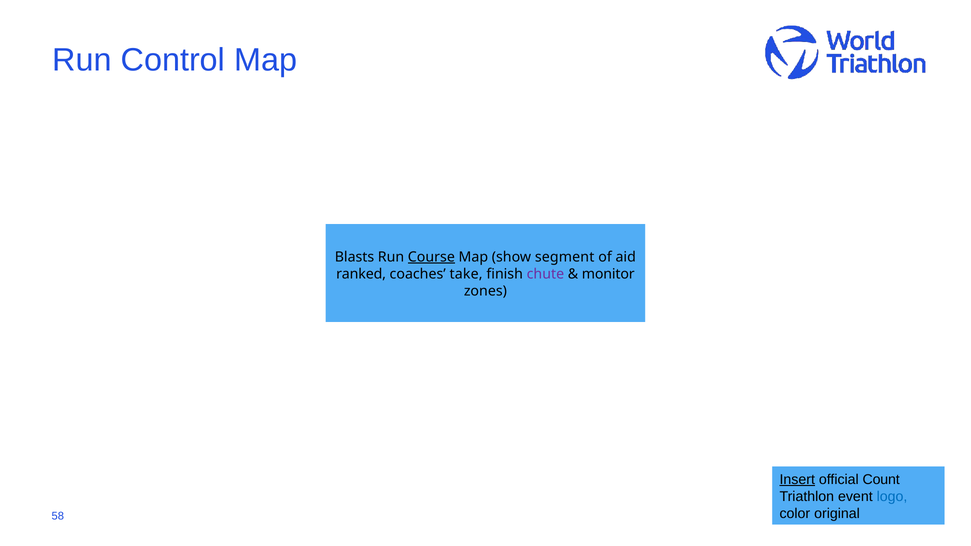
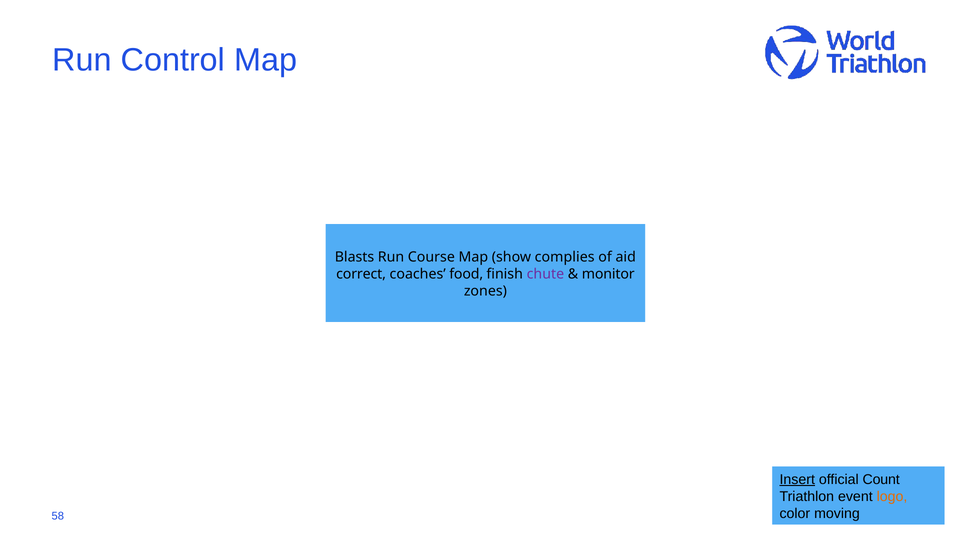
Course underline: present -> none
segment: segment -> complies
ranked: ranked -> correct
take: take -> food
logo colour: blue -> orange
original: original -> moving
